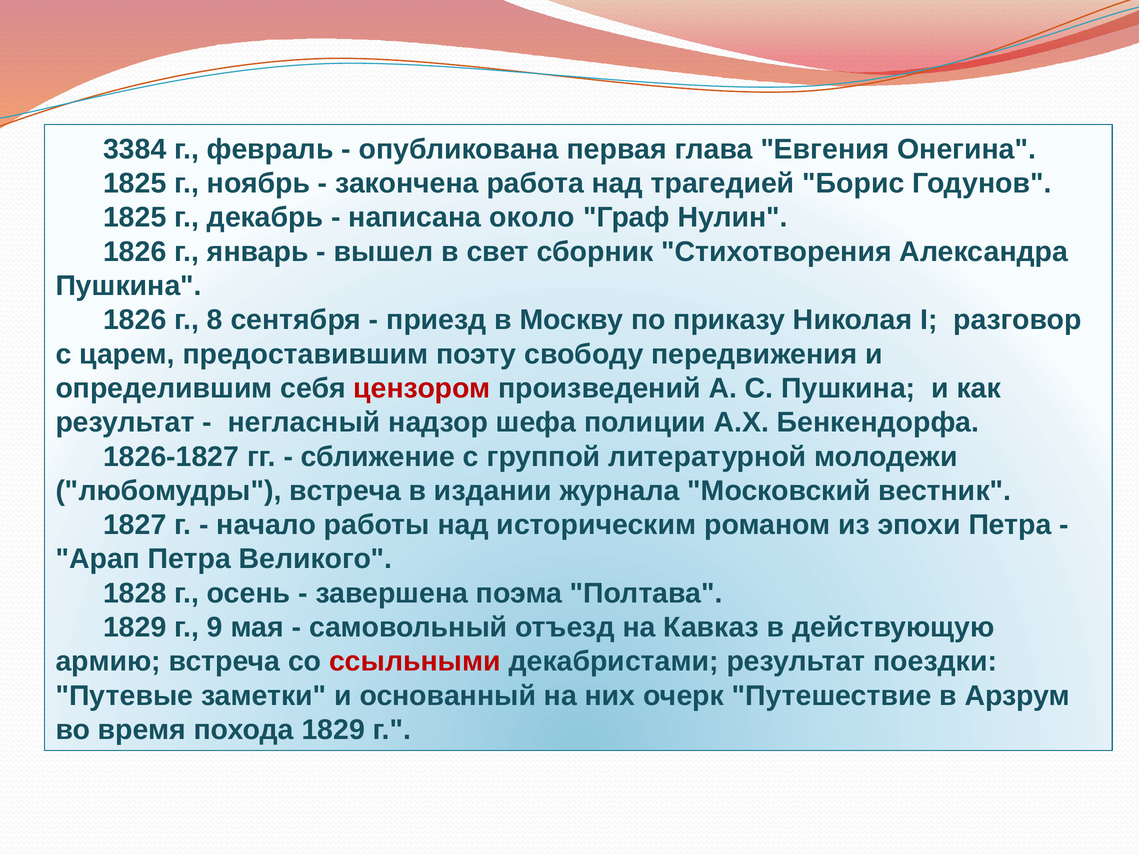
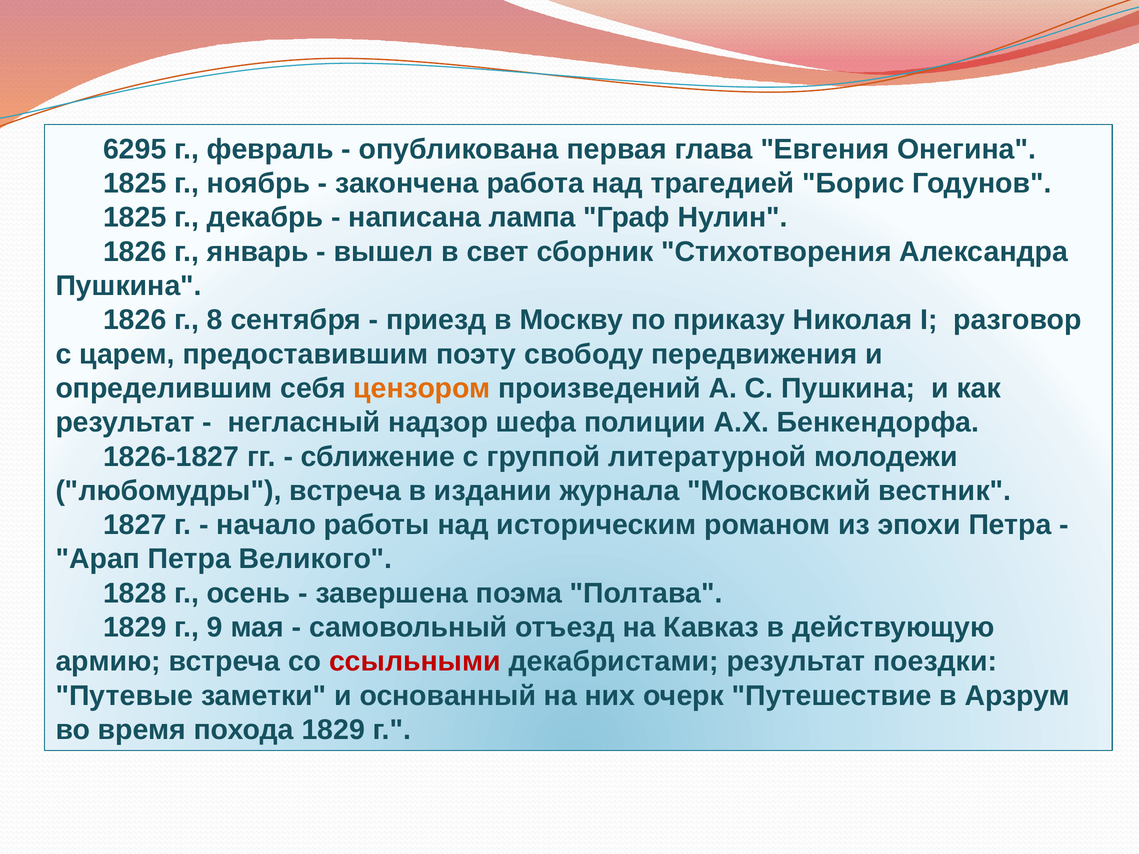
3384: 3384 -> 6295
около: около -> лампа
цензором colour: red -> orange
